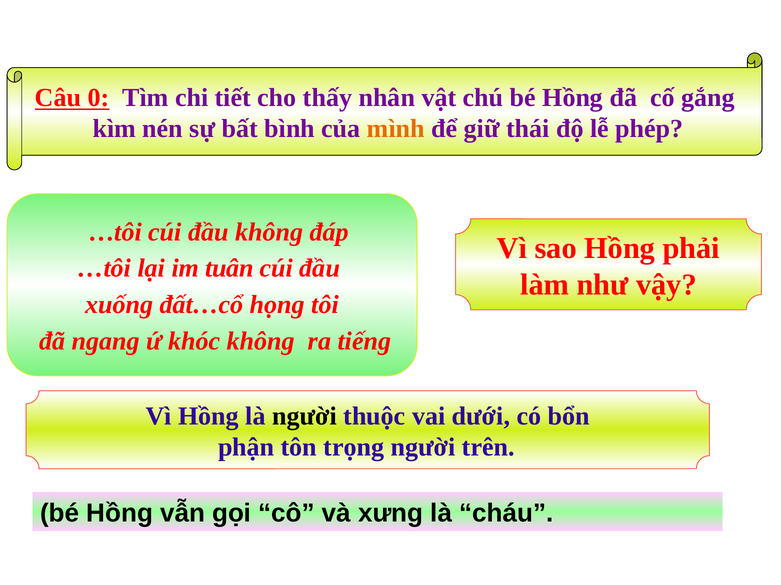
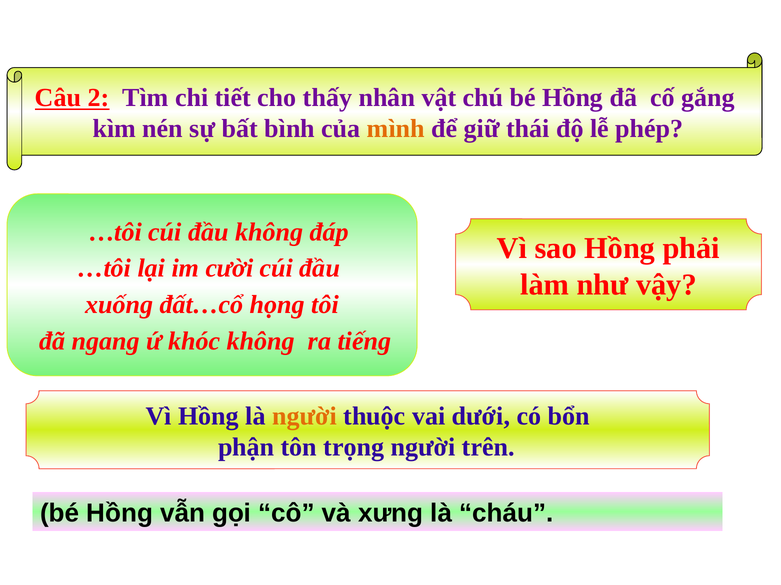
0: 0 -> 2
tuân: tuân -> cười
người at (305, 416) colour: black -> orange
